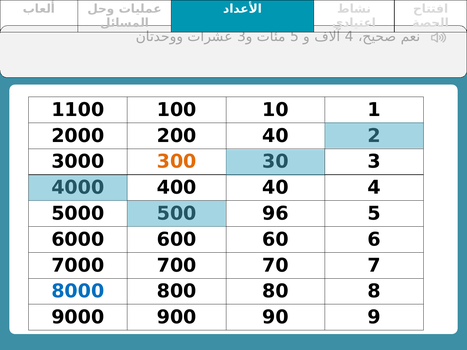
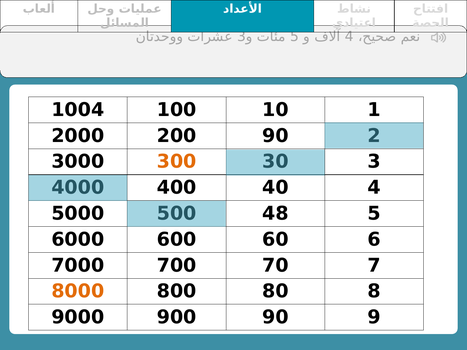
1100: 1100 -> 1004
200 40: 40 -> 90
96: 96 -> 48
8000 colour: blue -> orange
